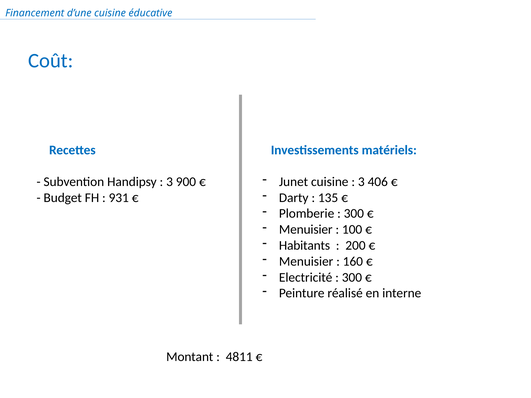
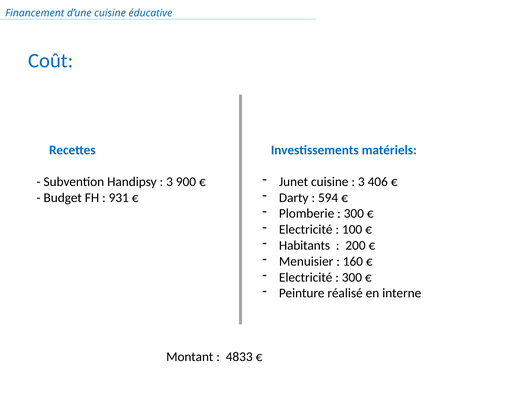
135: 135 -> 594
Menuisier at (306, 230): Menuisier -> Electricité
4811: 4811 -> 4833
